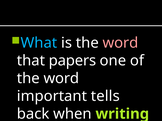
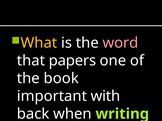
What colour: light blue -> yellow
word at (61, 79): word -> book
tells: tells -> with
